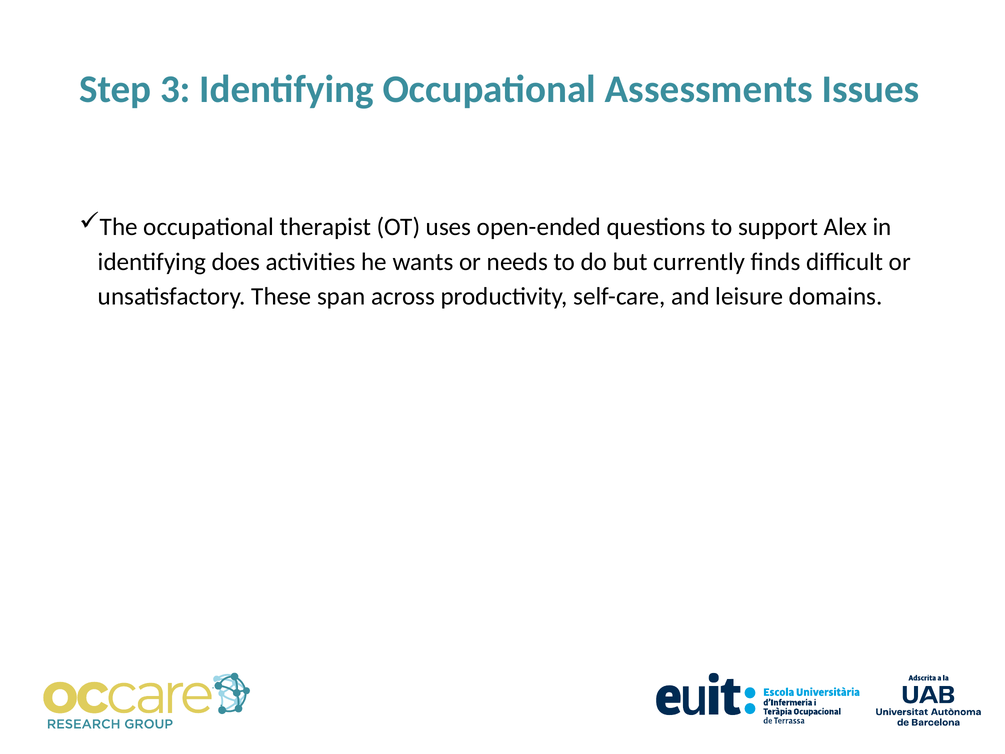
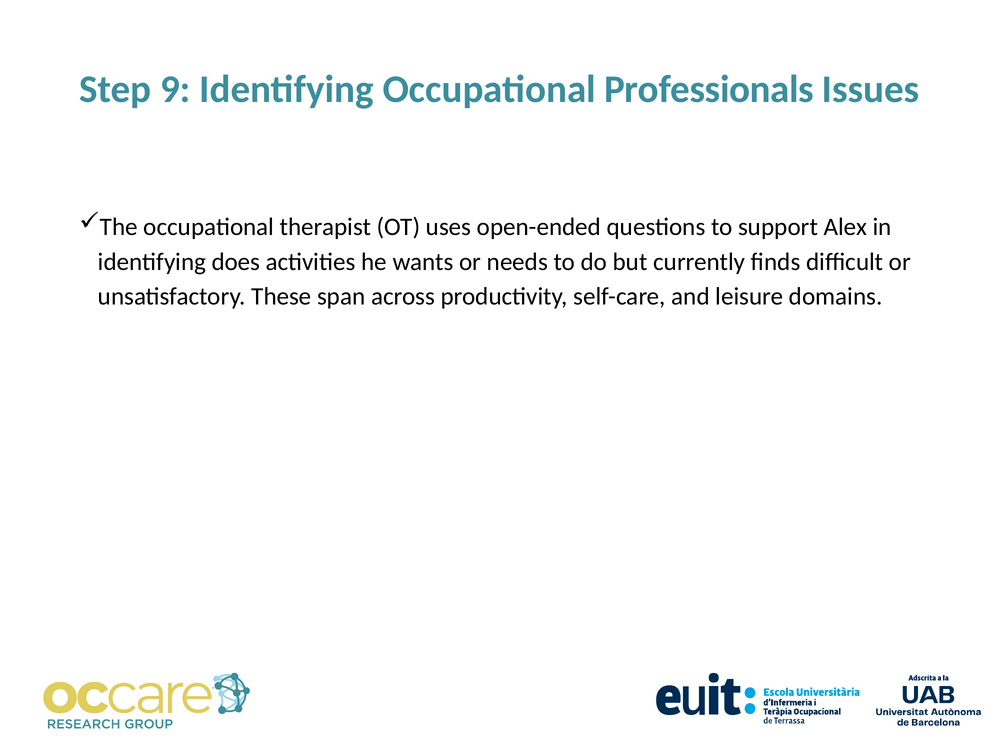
3: 3 -> 9
Assessments: Assessments -> Professionals
